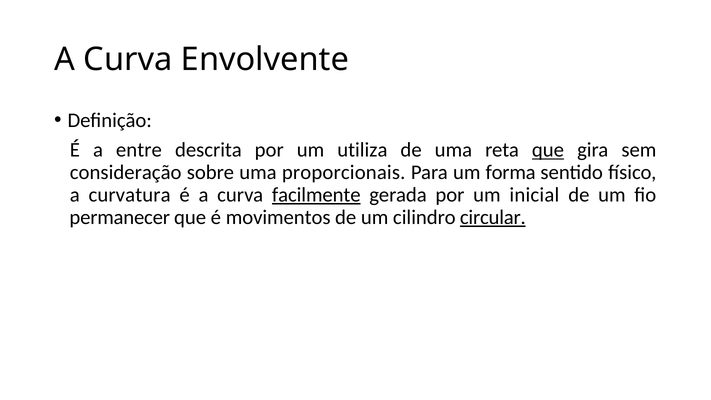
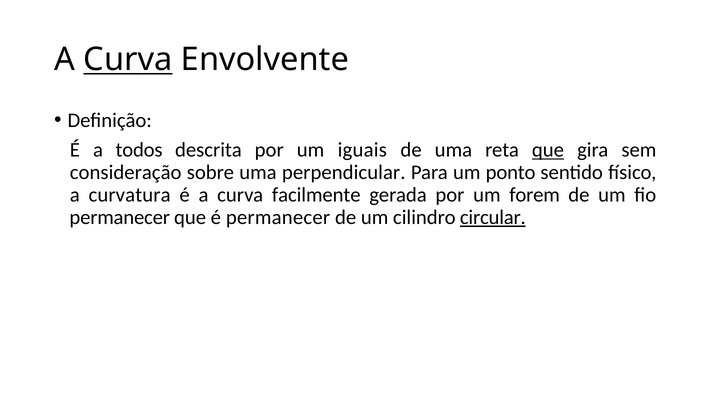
Curva at (128, 60) underline: none -> present
entre: entre -> todos
utiliza: utiliza -> iguais
proporcionais: proporcionais -> perpendicular
forma: forma -> ponto
facilmente underline: present -> none
inicial: inicial -> forem
é movimentos: movimentos -> permanecer
